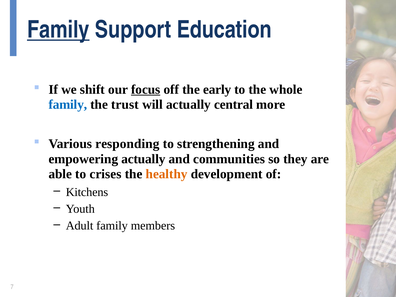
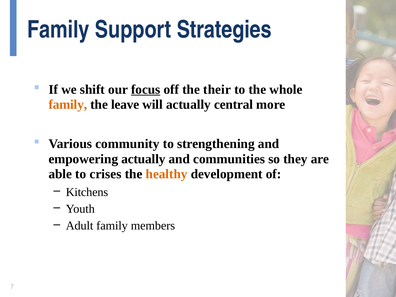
Family at (58, 30) underline: present -> none
Education: Education -> Strategies
early: early -> their
family at (68, 105) colour: blue -> orange
trust: trust -> leave
responding: responding -> community
